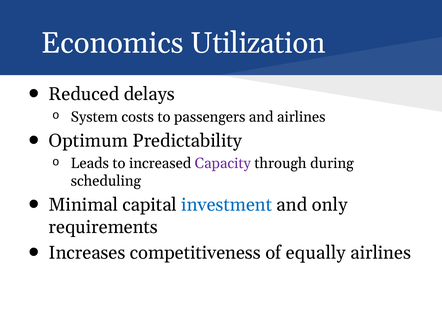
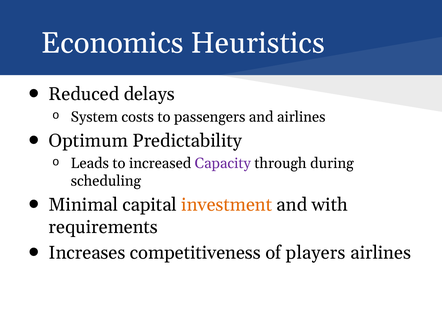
Utilization: Utilization -> Heuristics
investment colour: blue -> orange
only: only -> with
equally: equally -> players
